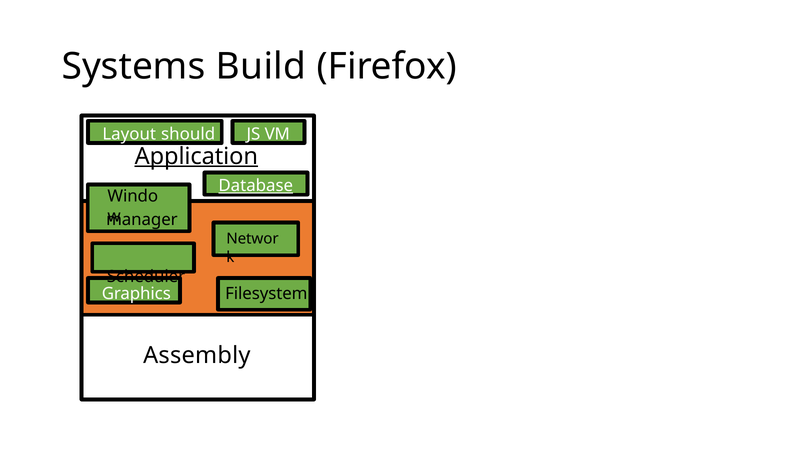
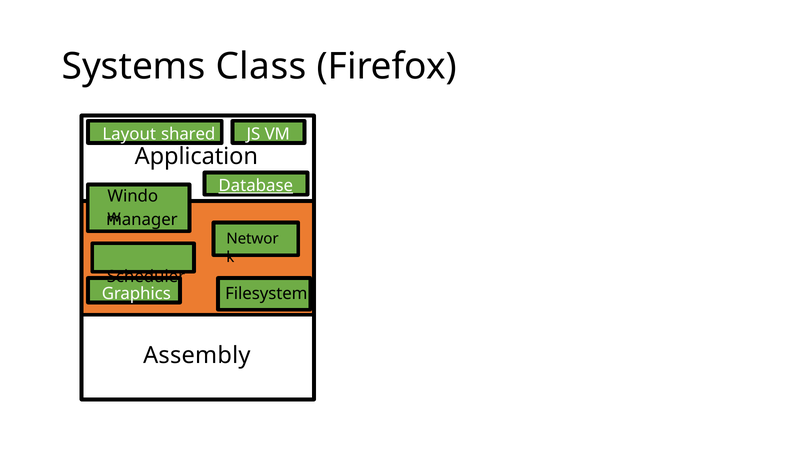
Build: Build -> Class
should: should -> shared
Application underline: present -> none
